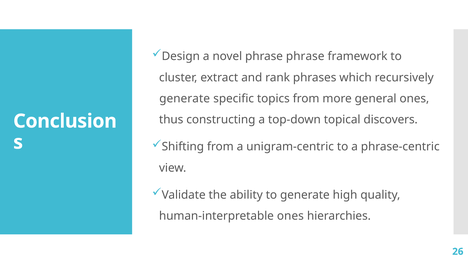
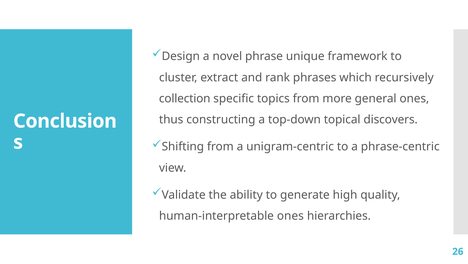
phrase phrase: phrase -> unique
generate at (185, 98): generate -> collection
